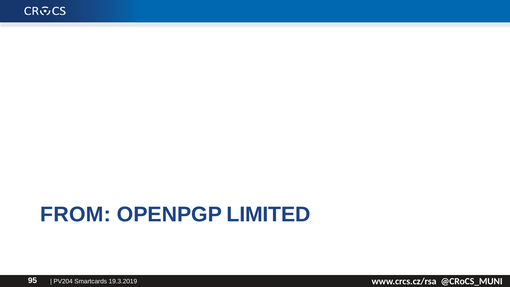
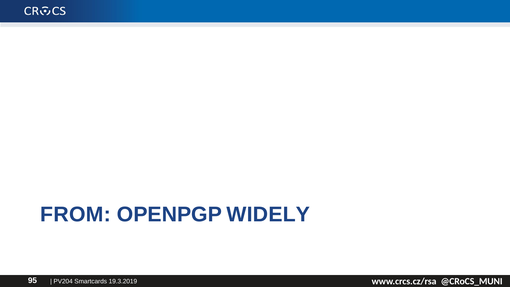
LIMITED: LIMITED -> WIDELY
